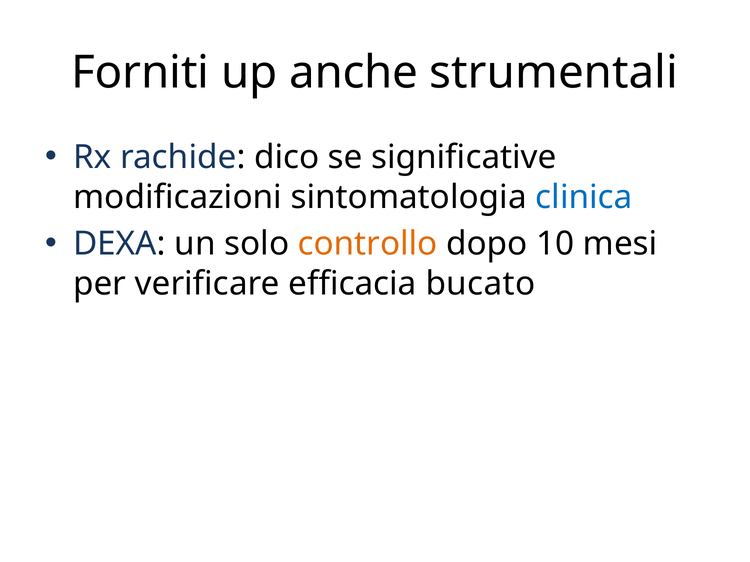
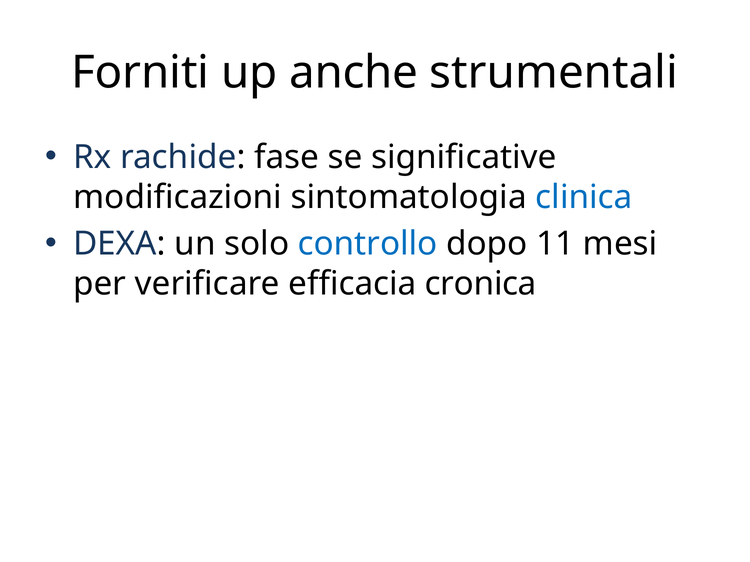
dico: dico -> fase
controllo colour: orange -> blue
10: 10 -> 11
bucato: bucato -> cronica
